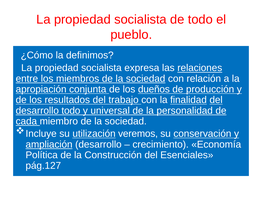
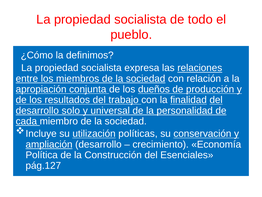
desarrollo todo: todo -> solo
veremos: veremos -> políticas
